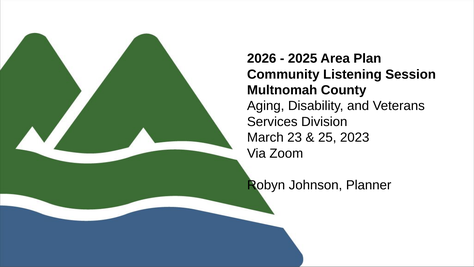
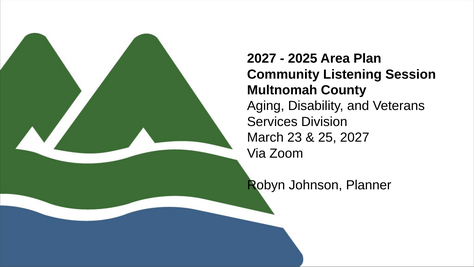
2026 at (262, 58): 2026 -> 2027
25 2023: 2023 -> 2027
